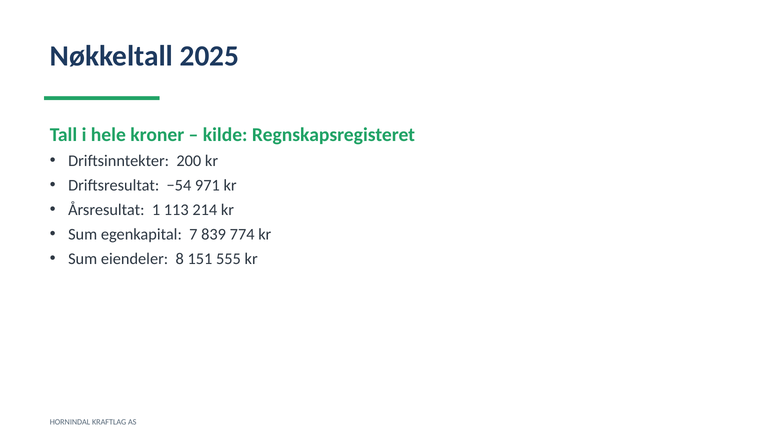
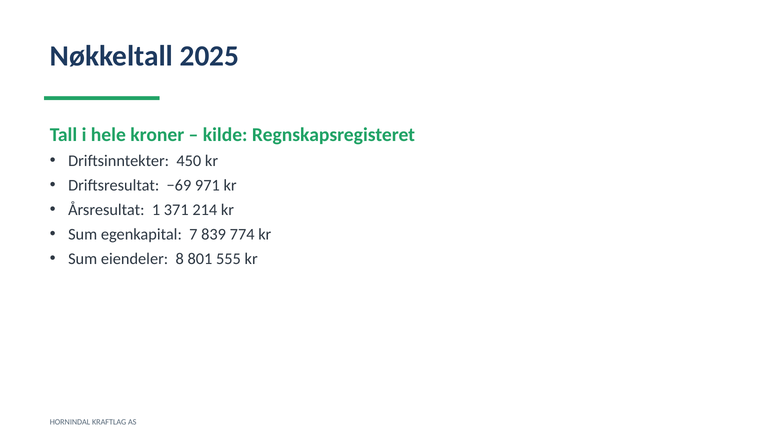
200: 200 -> 450
−54: −54 -> −69
113: 113 -> 371
151: 151 -> 801
